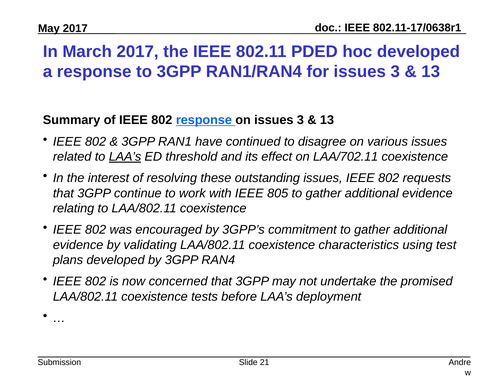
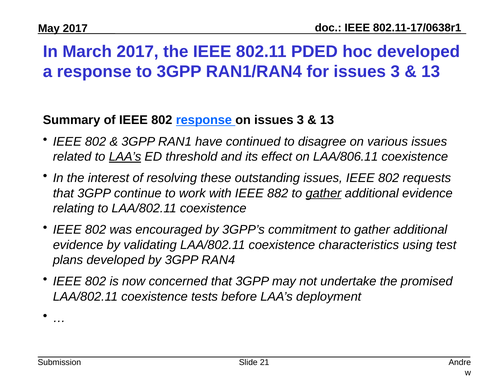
LAA/702.11: LAA/702.11 -> LAA/806.11
805: 805 -> 882
gather at (324, 193) underline: none -> present
